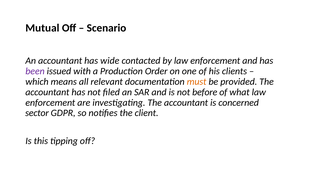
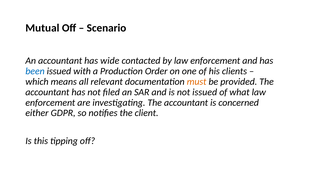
been colour: purple -> blue
not before: before -> issued
sector: sector -> either
